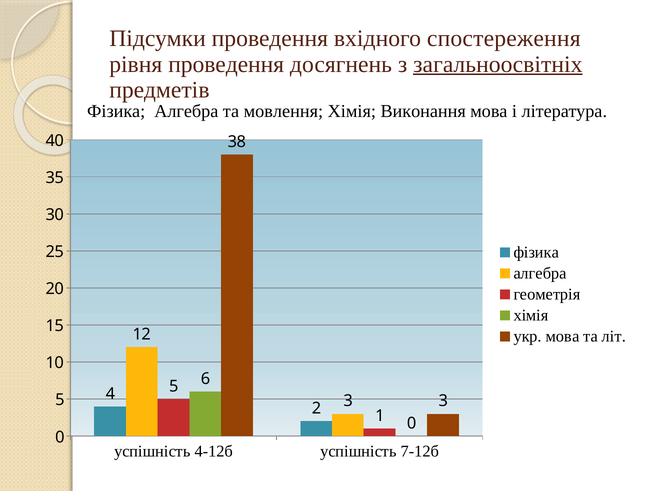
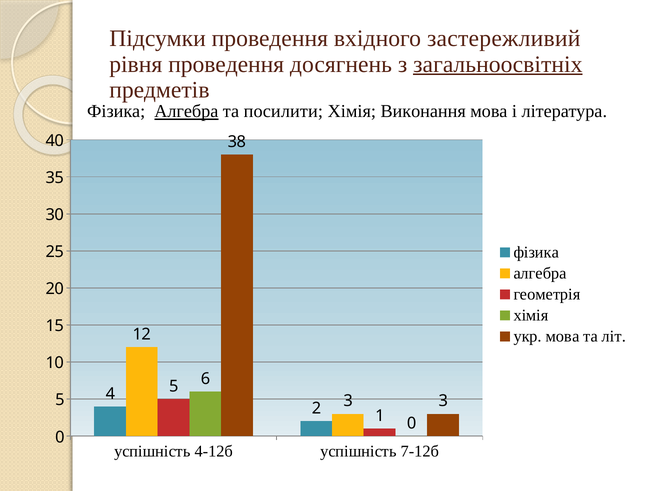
спостереження: спостереження -> застережливий
Алгебра at (186, 111) underline: none -> present
мовлення: мовлення -> посилити
